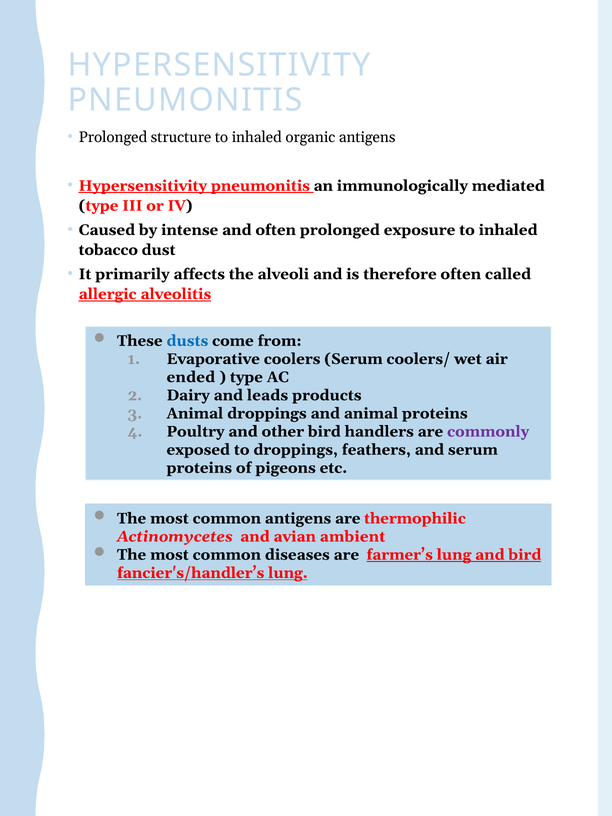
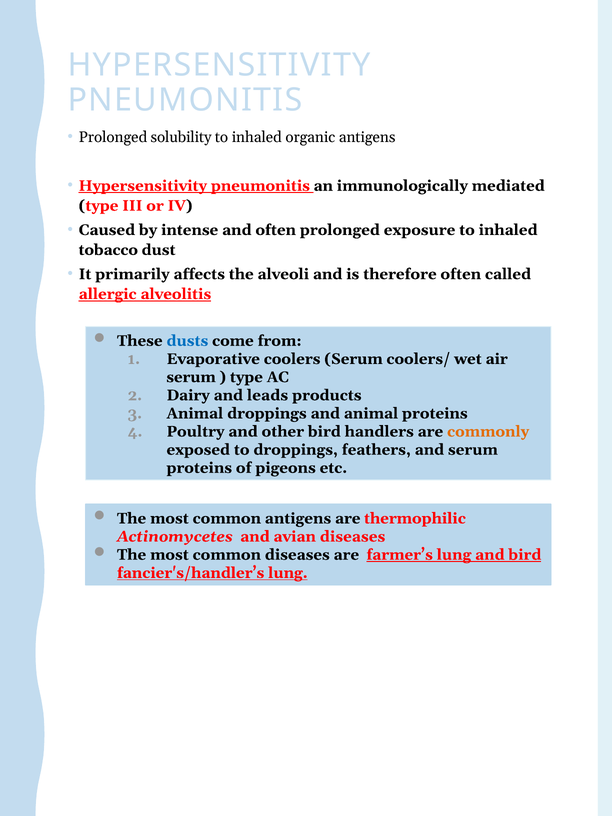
structure: structure -> solubility
ended at (191, 377): ended -> serum
commonly colour: purple -> orange
avian ambient: ambient -> diseases
